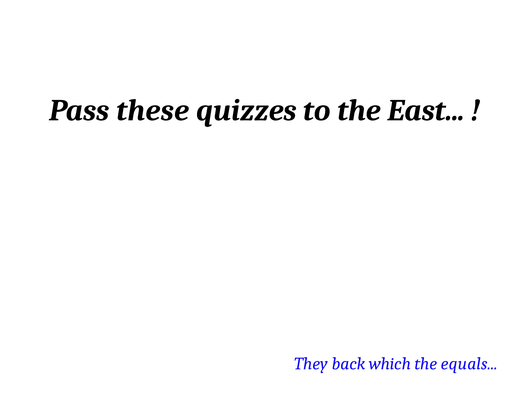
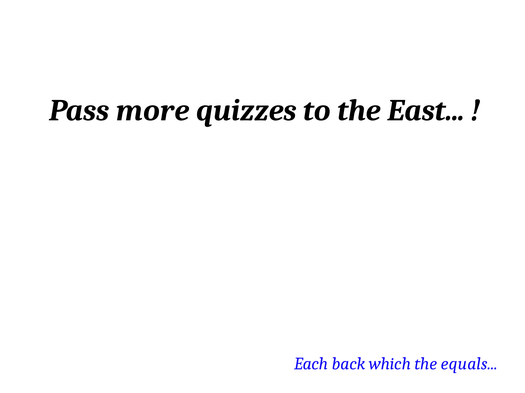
these: these -> more
They: They -> Each
